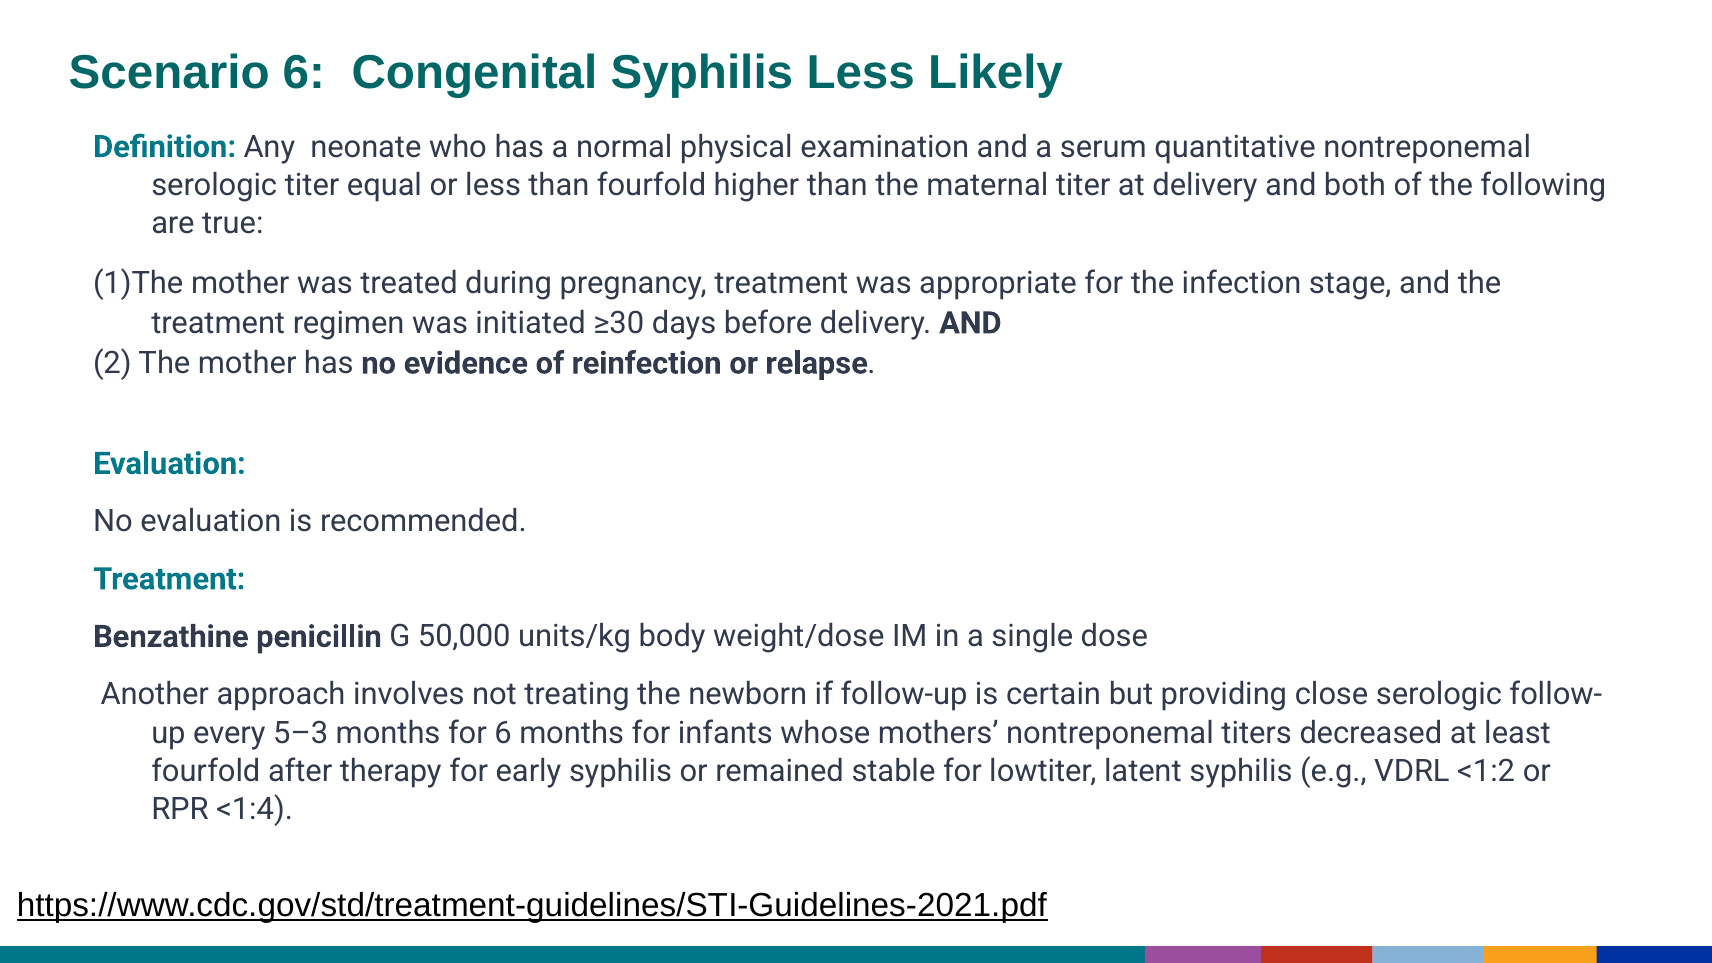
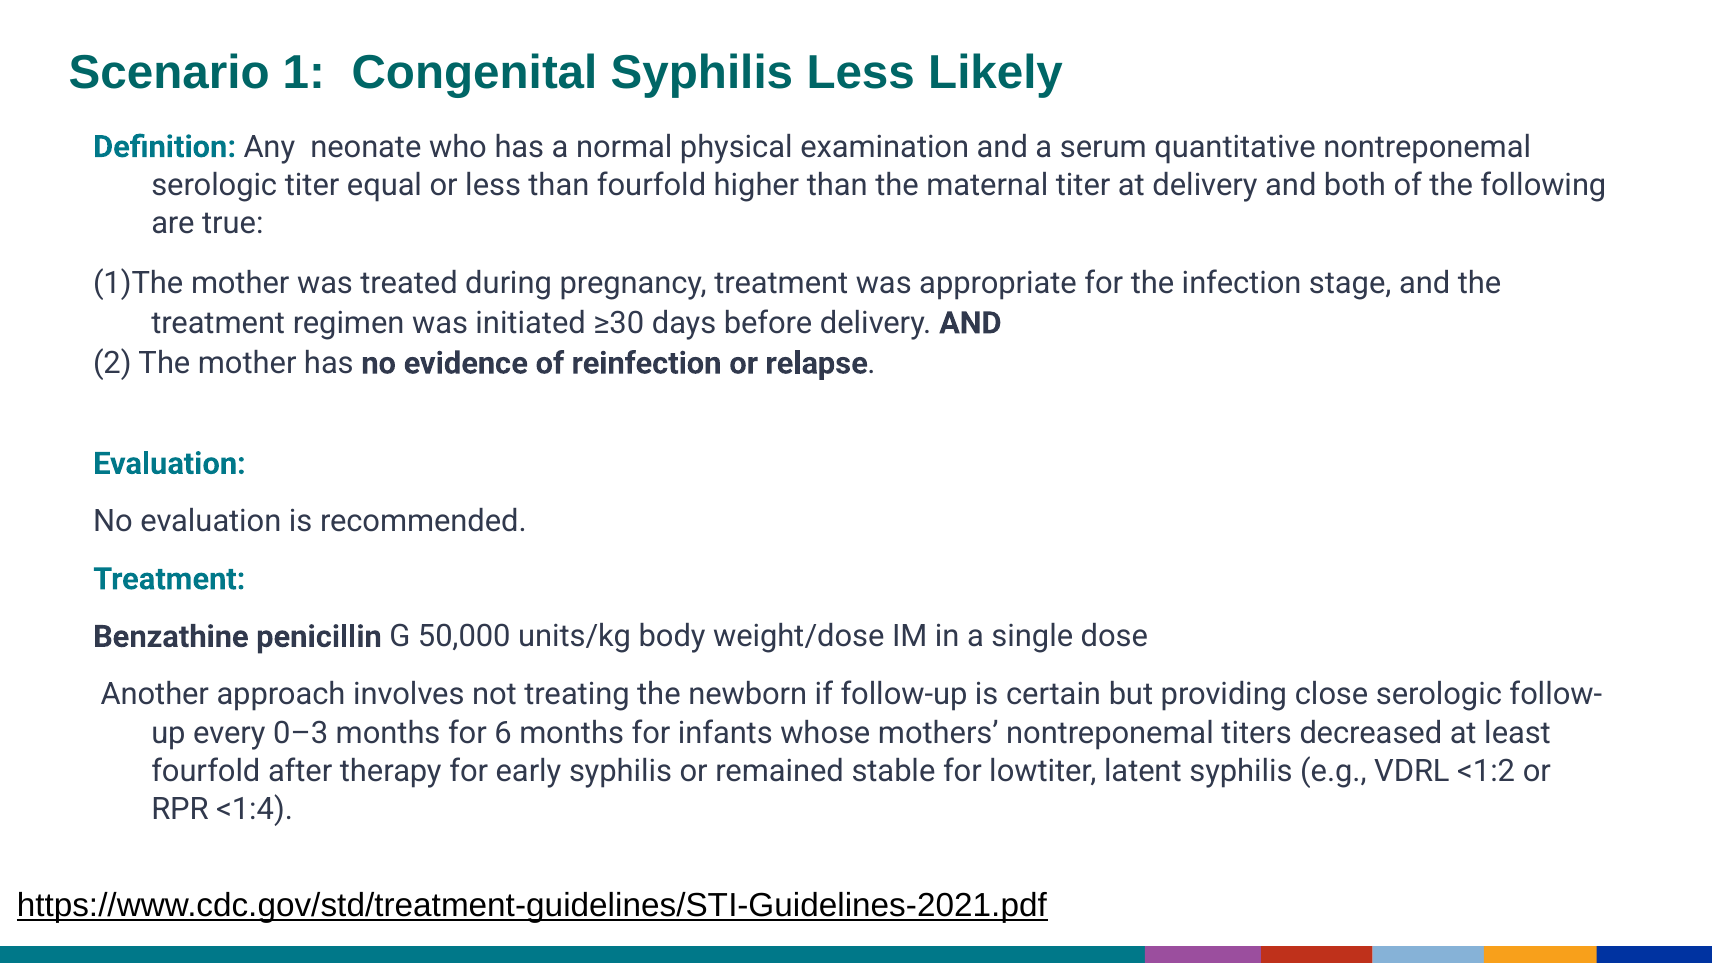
Scenario 6: 6 -> 1
5–3: 5–3 -> 0–3
